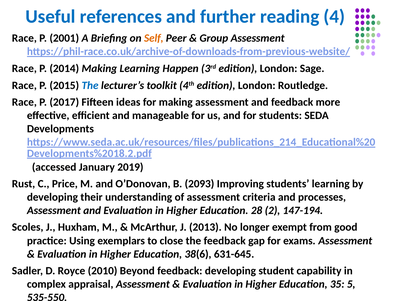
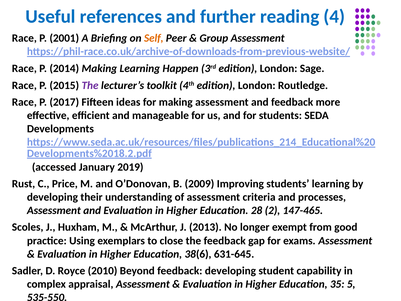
The at (90, 85) colour: blue -> purple
2093: 2093 -> 2009
147-194: 147-194 -> 147-465
